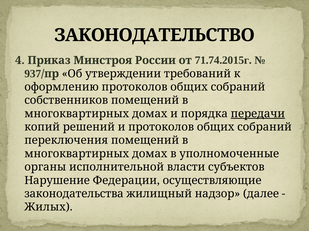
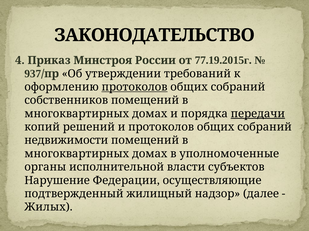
71.74.2015г: 71.74.2015г -> 77.19.2015г
протоколов at (135, 87) underline: none -> present
переключения: переключения -> недвижимости
законодательства: законодательства -> подтвержденный
